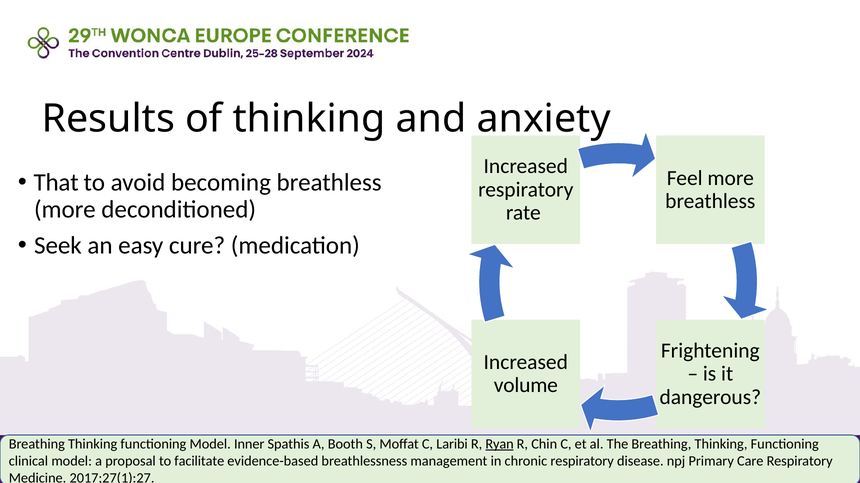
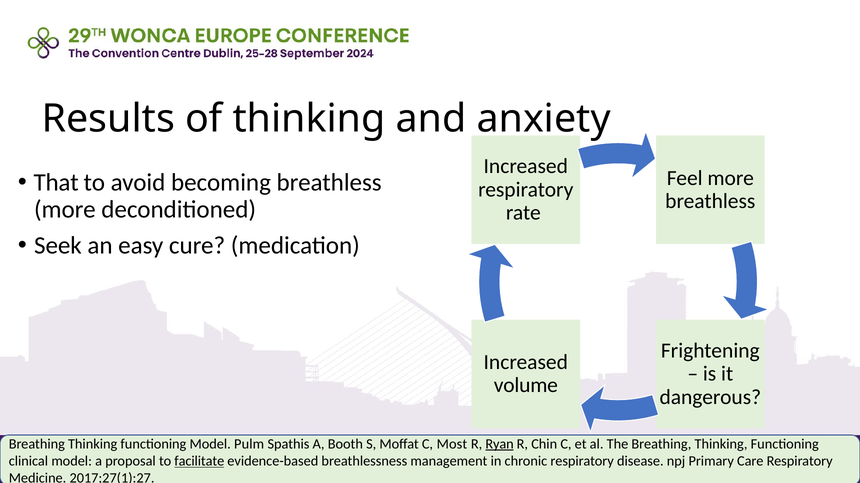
Inner: Inner -> Pulm
Laribi: Laribi -> Most
facilitate underline: none -> present
